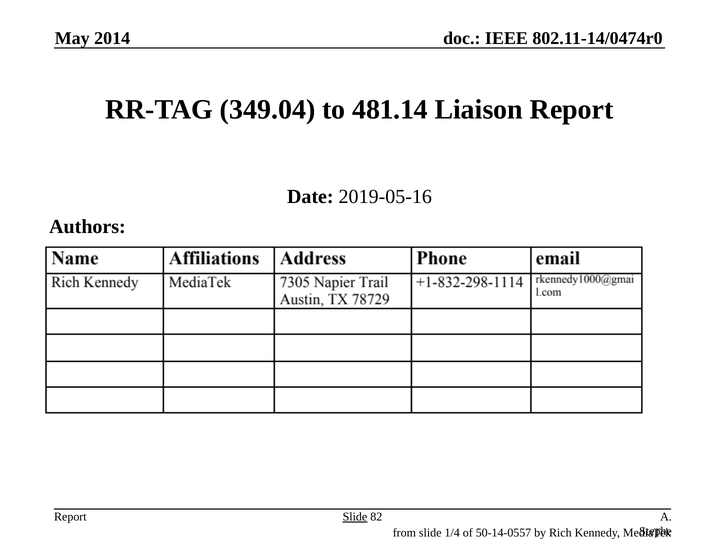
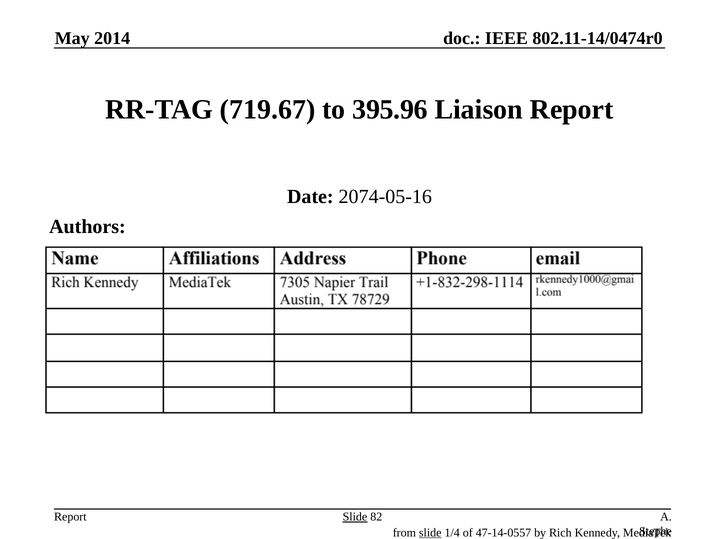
349.04: 349.04 -> 719.67
481.14: 481.14 -> 395.96
2019-05-16: 2019-05-16 -> 2074-05-16
slide at (430, 533) underline: none -> present
50-14-0557: 50-14-0557 -> 47-14-0557
